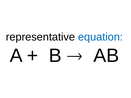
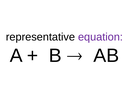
equation colour: blue -> purple
